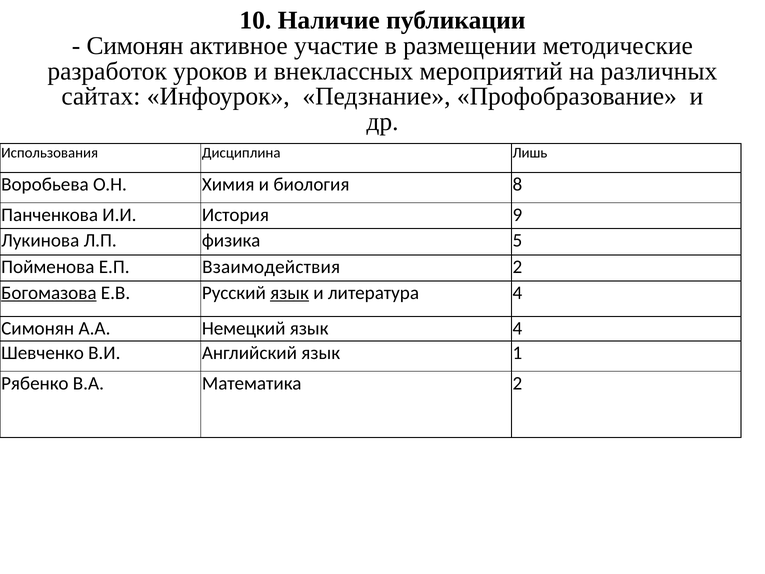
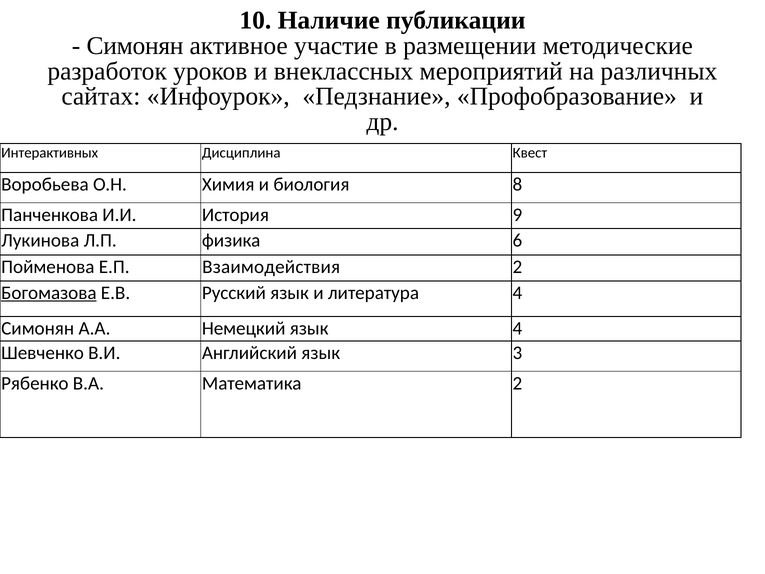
Использования: Использования -> Интерактивных
Лишь: Лишь -> Квест
5: 5 -> 6
язык at (290, 293) underline: present -> none
1: 1 -> 3
